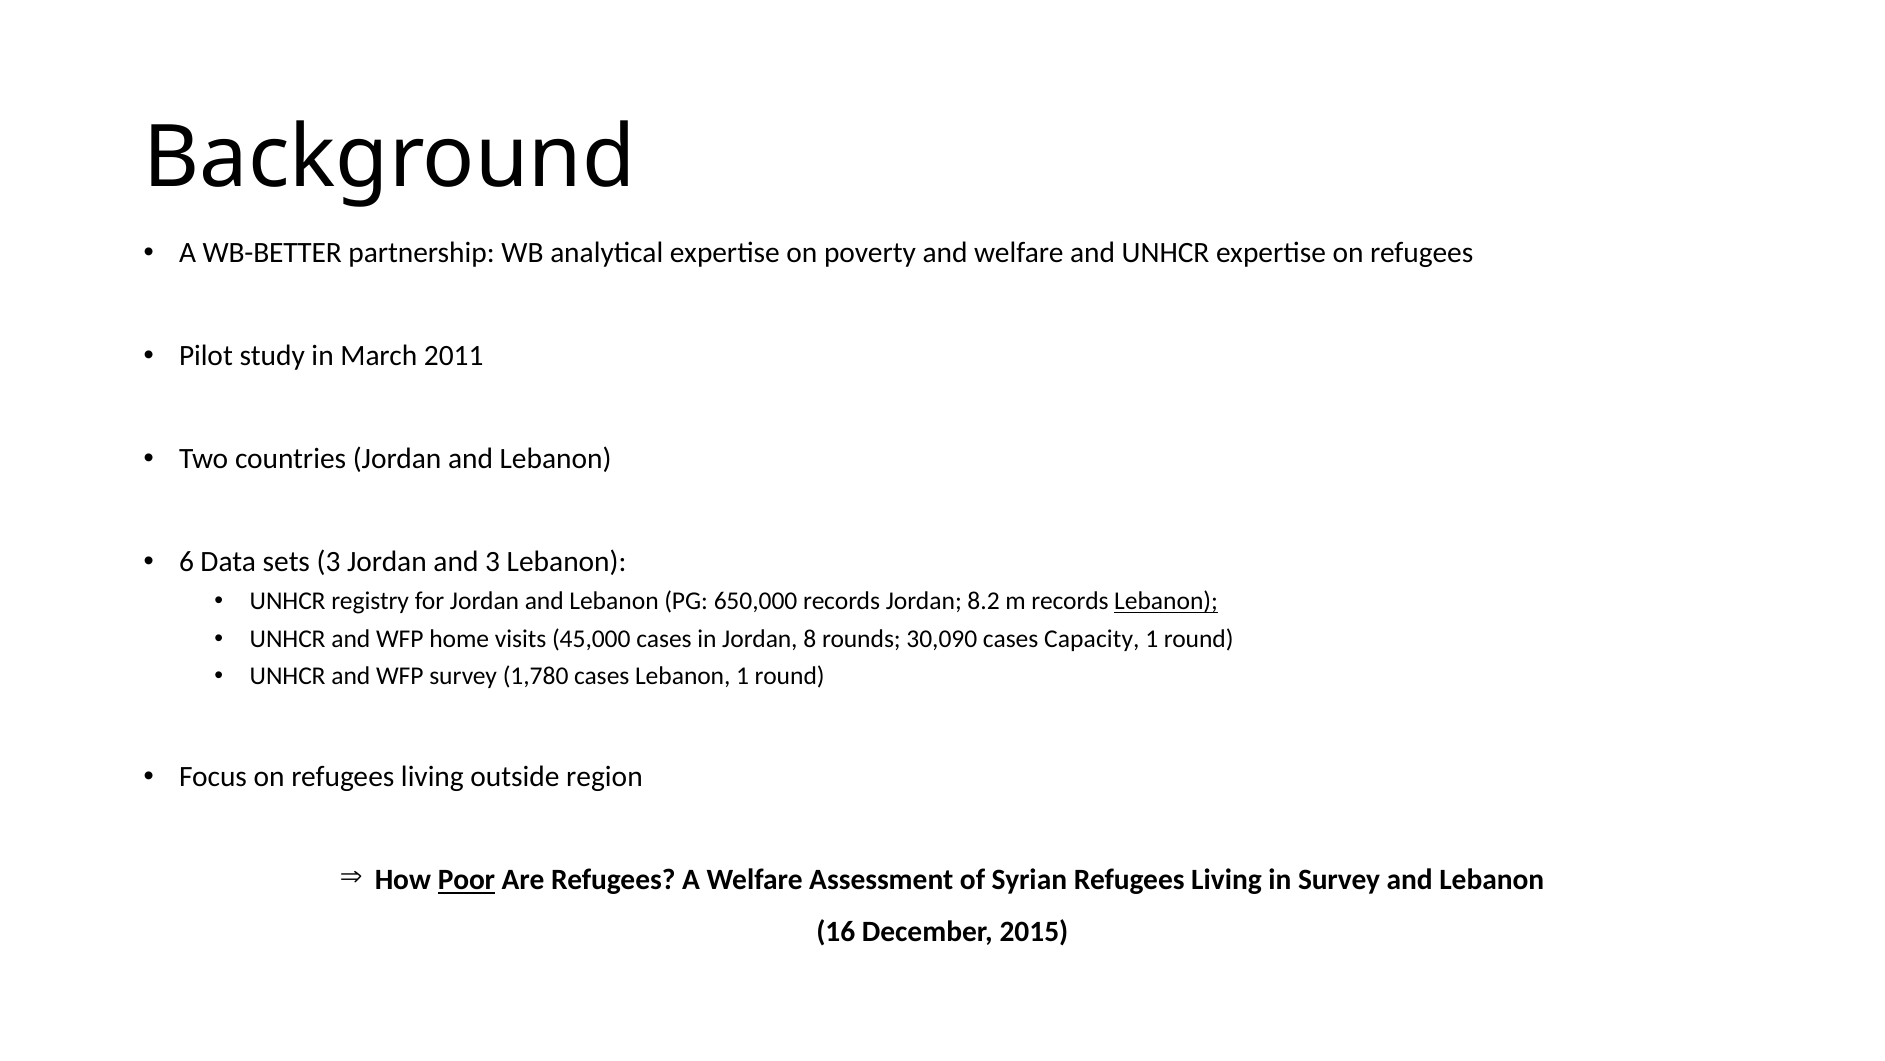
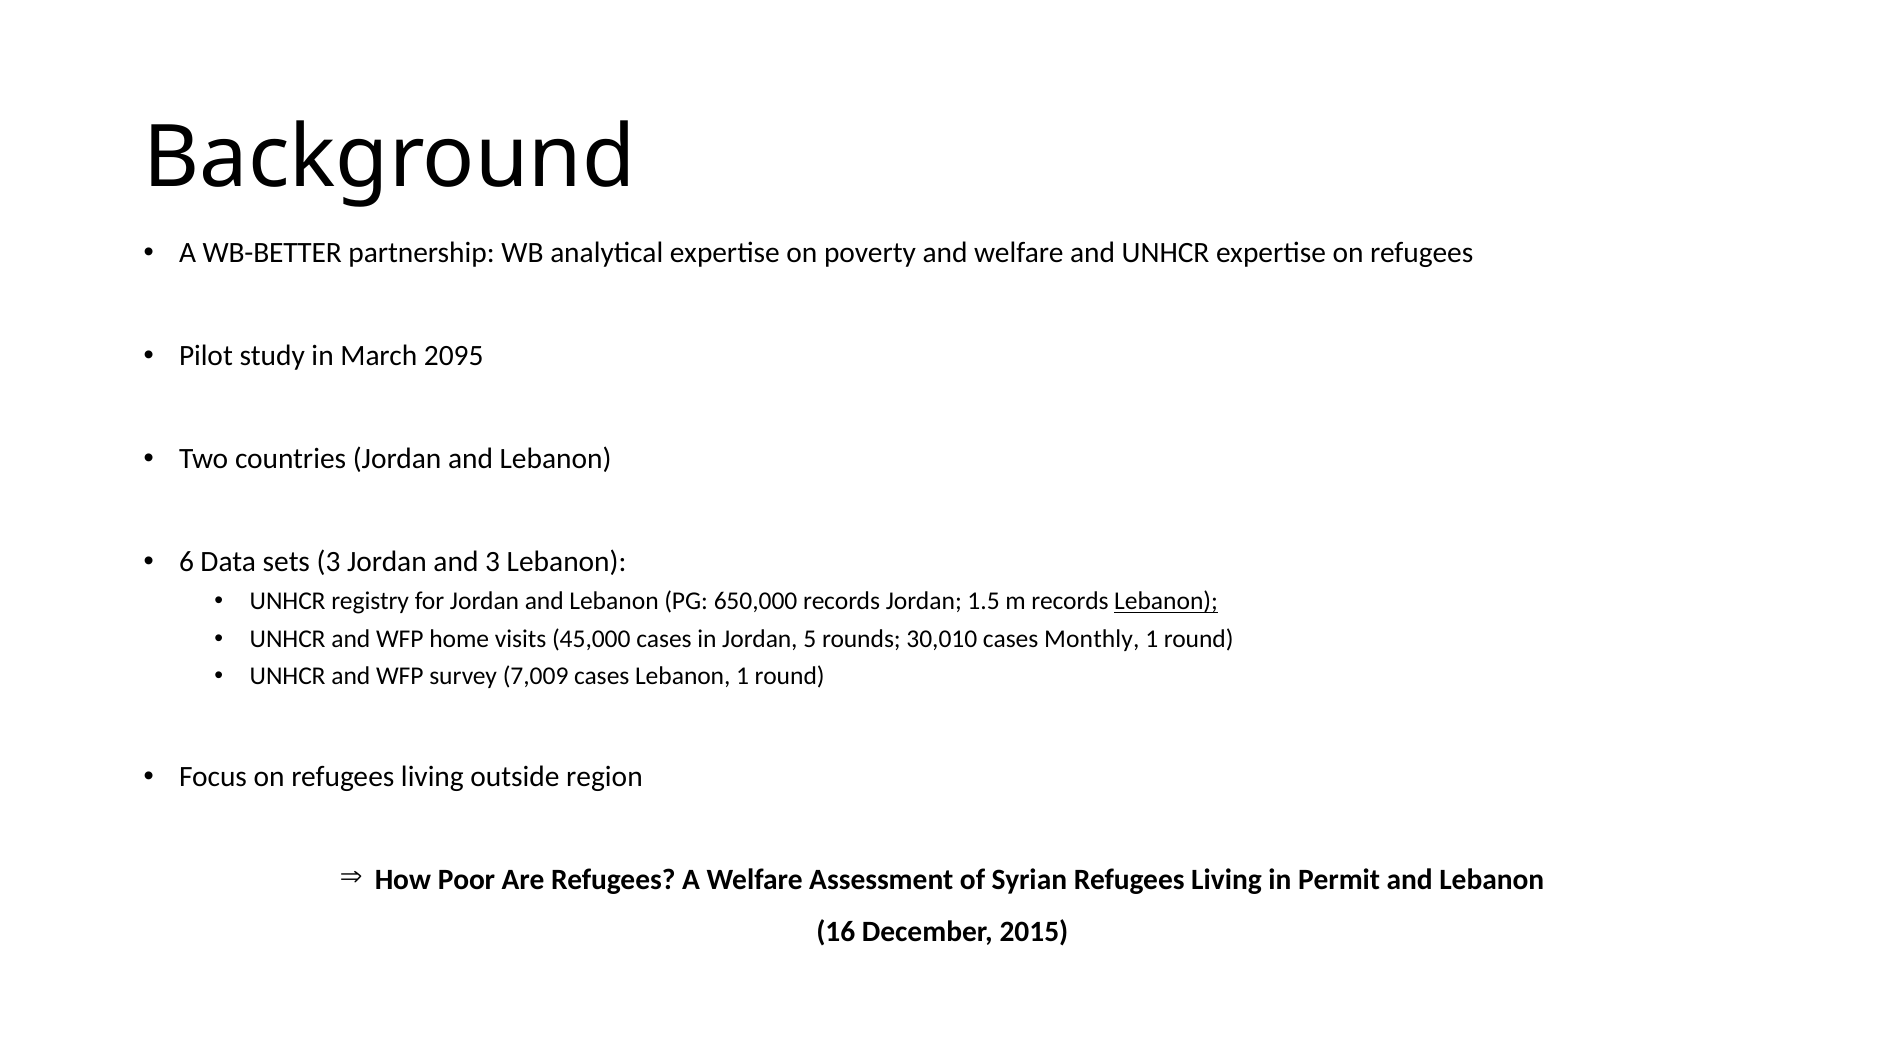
2011: 2011 -> 2095
8.2: 8.2 -> 1.5
8: 8 -> 5
30,090: 30,090 -> 30,010
Capacity: Capacity -> Monthly
1,780: 1,780 -> 7,009
Poor underline: present -> none
in Survey: Survey -> Permit
